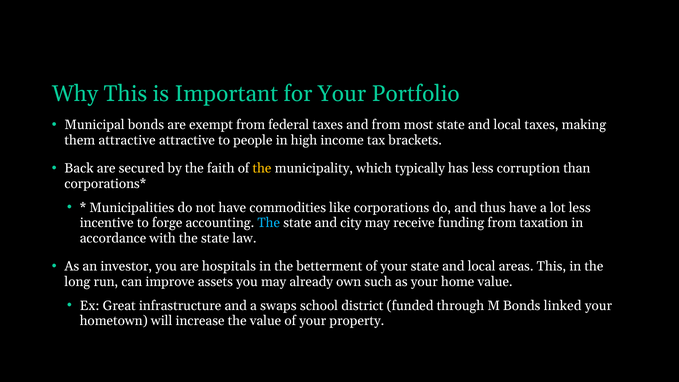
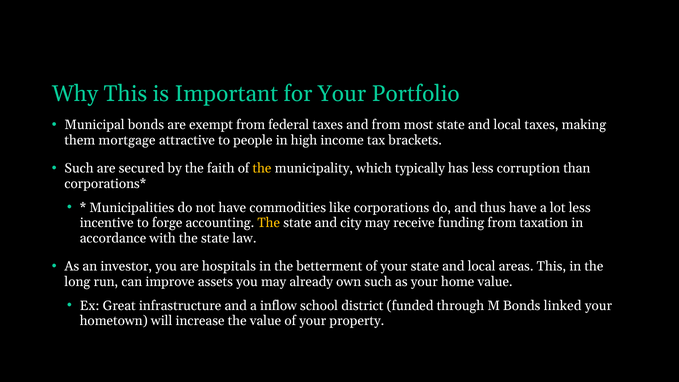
them attractive: attractive -> mortgage
Back at (79, 168): Back -> Such
The at (269, 223) colour: light blue -> yellow
swaps: swaps -> inflow
